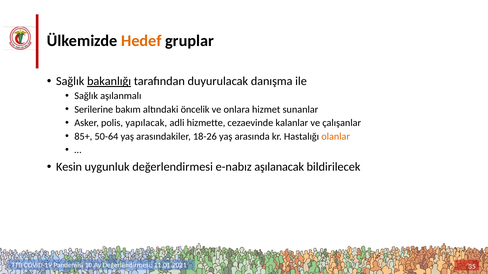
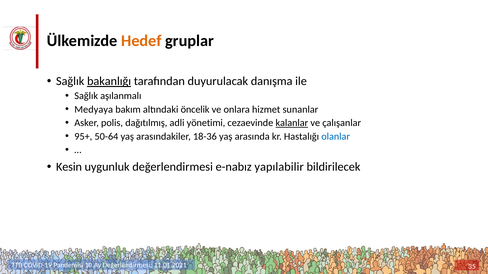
Serilerine: Serilerine -> Medyaya
yapılacak: yapılacak -> dağıtılmış
hizmette: hizmette -> yönetimi
kalanlar underline: none -> present
85+: 85+ -> 95+
18-26: 18-26 -> 18-36
olanlar colour: orange -> blue
aşılanacak: aşılanacak -> yapılabilir
